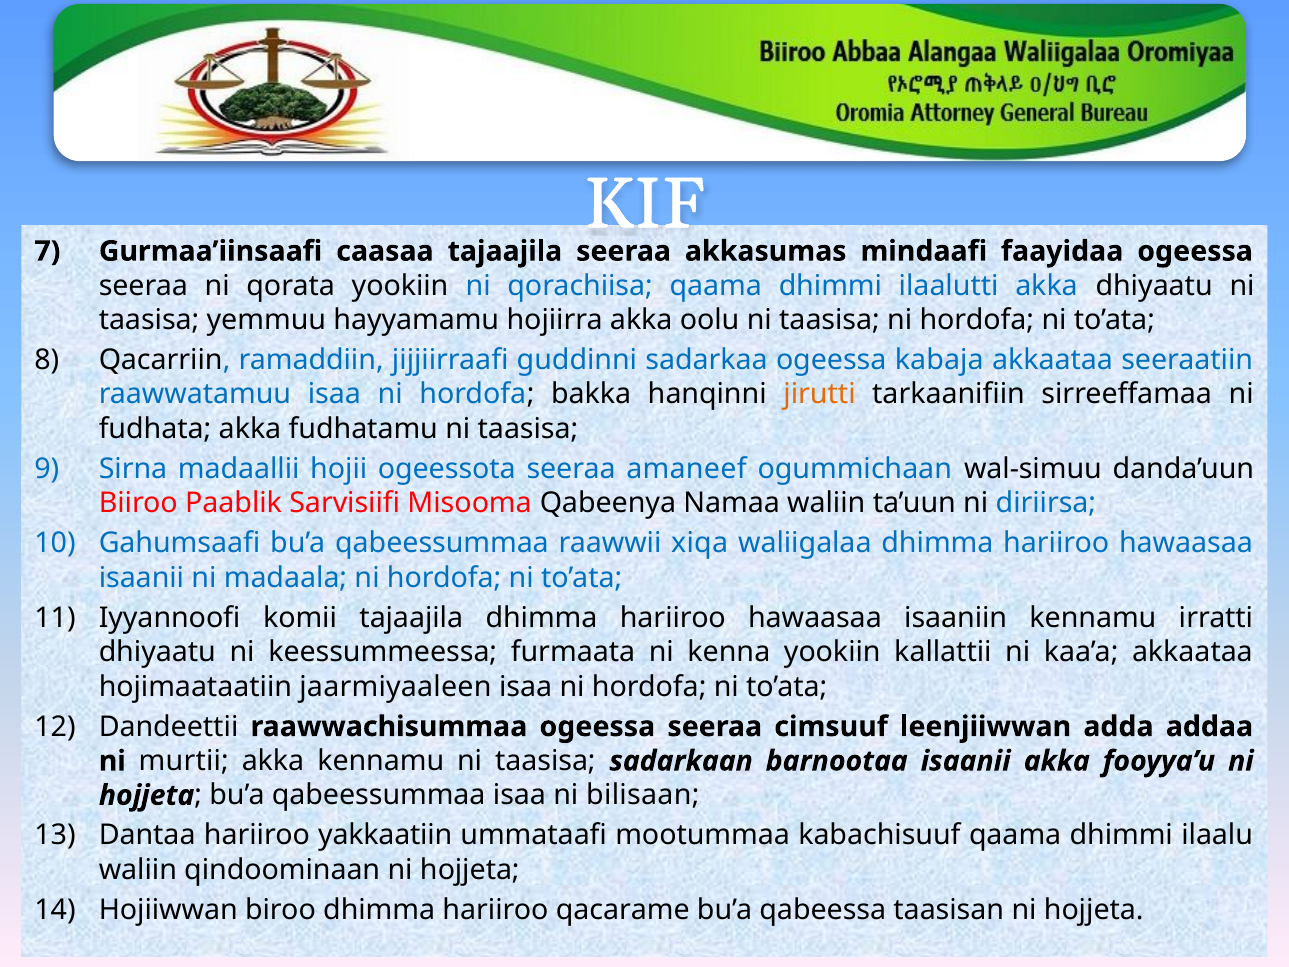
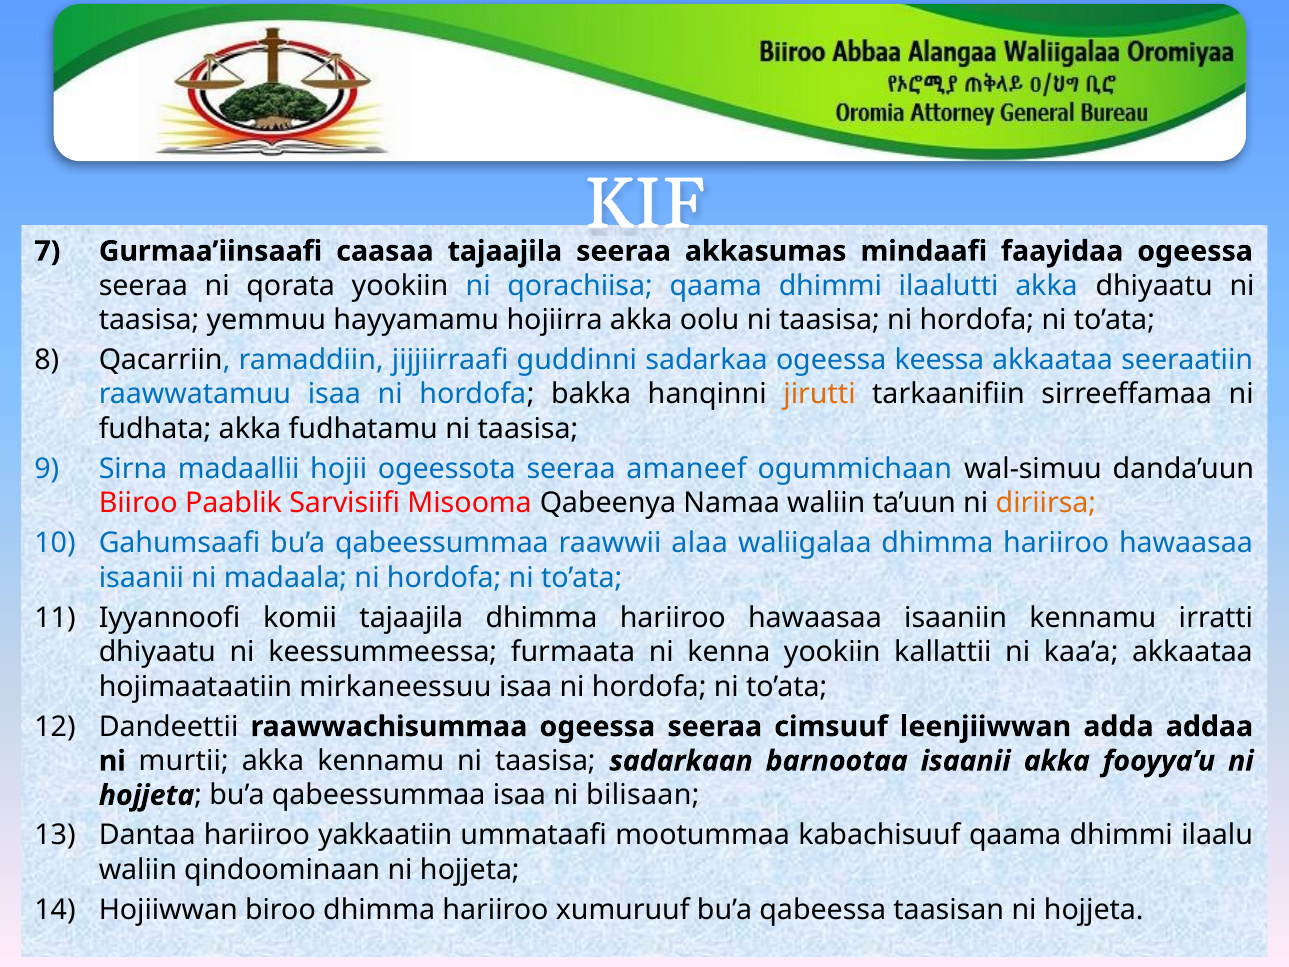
kabaja: kabaja -> keessa
diriirsa colour: blue -> orange
xiqa: xiqa -> alaa
jaarmiyaaleen: jaarmiyaaleen -> mirkaneessuu
qacarame: qacarame -> xumuruuf
